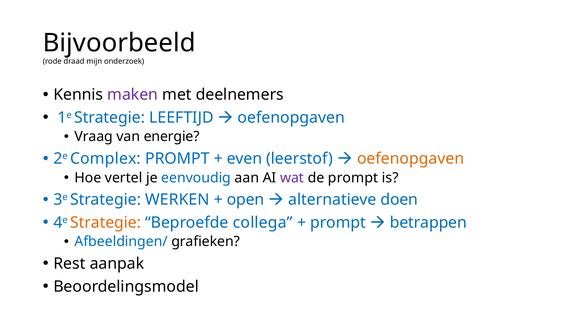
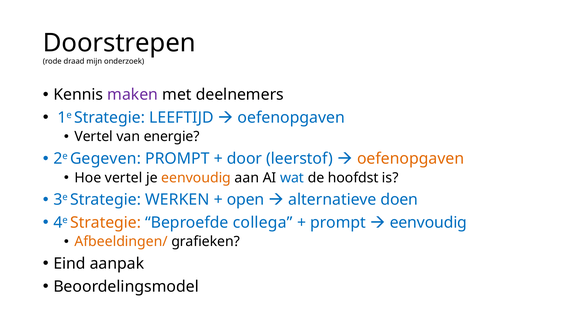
Bijvoorbeeld: Bijvoorbeeld -> Doorstrepen
Vraag at (94, 137): Vraag -> Vertel
Complex: Complex -> Gegeven
even: even -> door
eenvoudig at (196, 178) colour: blue -> orange
wat colour: purple -> blue
de prompt: prompt -> hoofdst
betrappen at (428, 223): betrappen -> eenvoudig
Afbeeldingen/ colour: blue -> orange
Rest: Rest -> Eind
